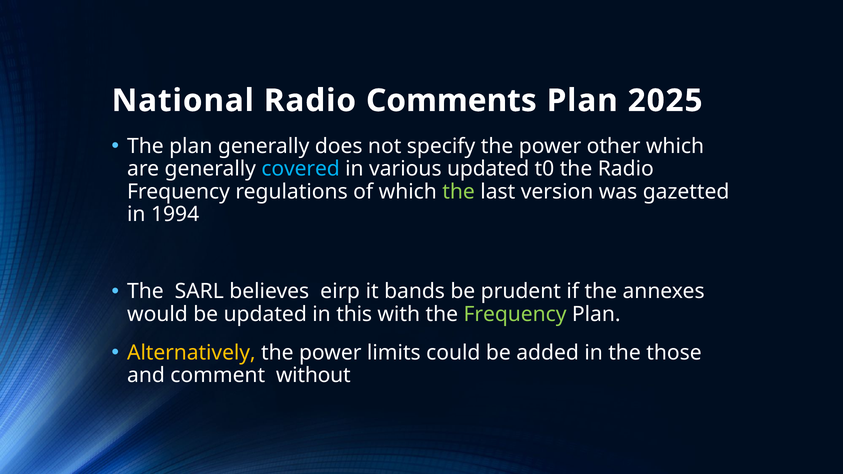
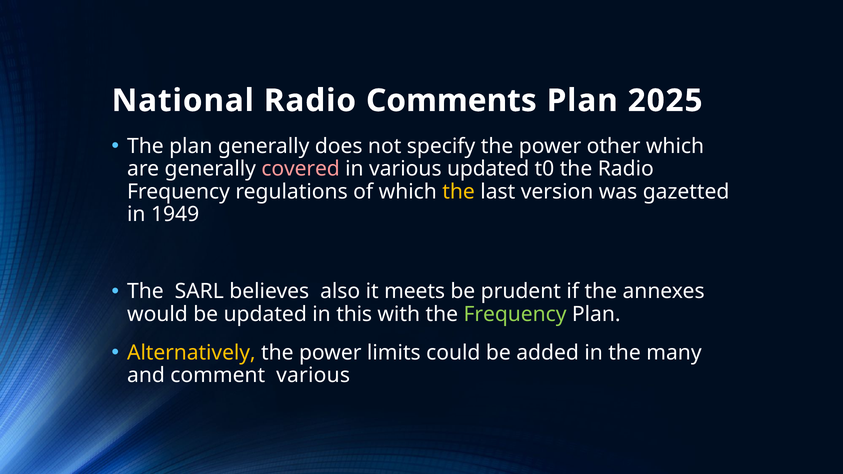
covered colour: light blue -> pink
the at (459, 192) colour: light green -> yellow
1994: 1994 -> 1949
eirp: eirp -> also
bands: bands -> meets
those: those -> many
comment without: without -> various
